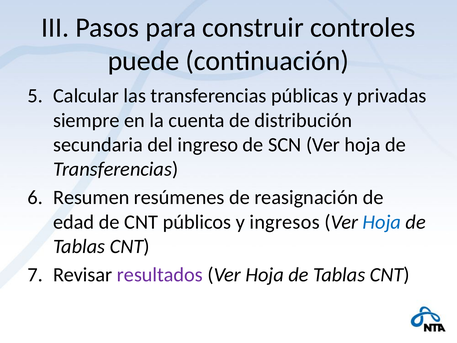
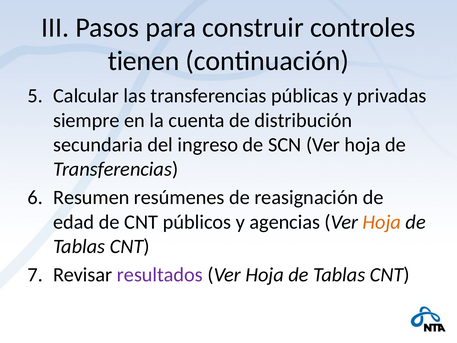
puede: puede -> tienen
ingresos: ingresos -> agencias
Hoja at (382, 222) colour: blue -> orange
